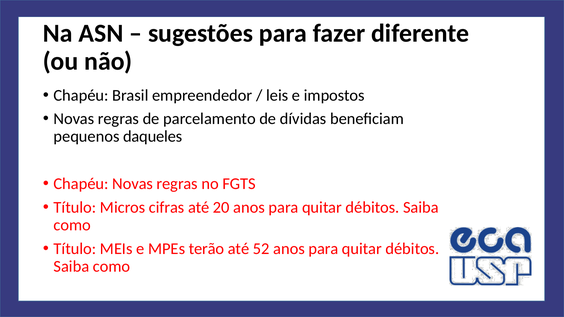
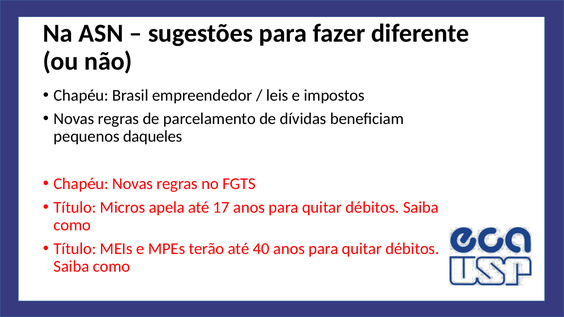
cifras: cifras -> apela
20: 20 -> 17
52: 52 -> 40
